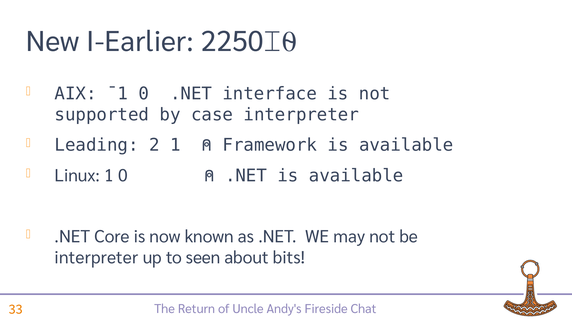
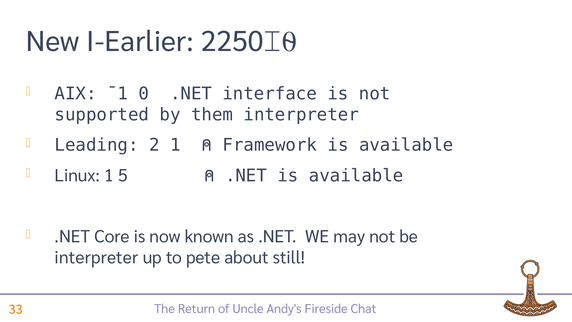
case: case -> them
1 0: 0 -> 5
seen: seen -> pete
bits: bits -> still
